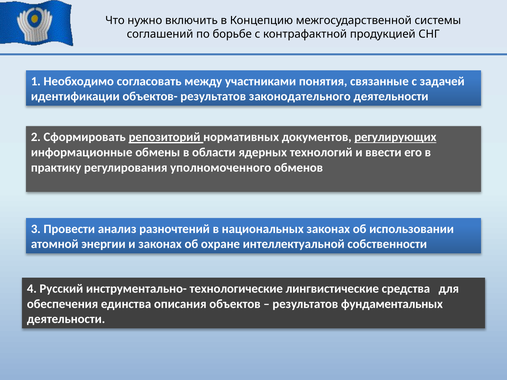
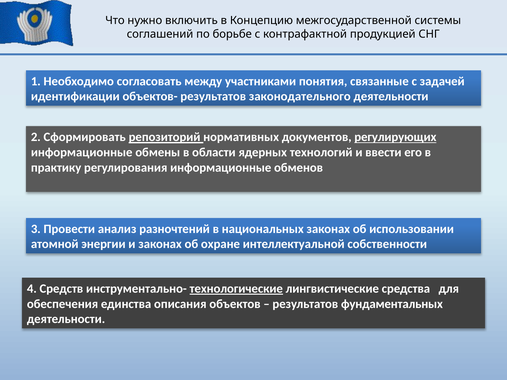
регулирования уполномоченного: уполномоченного -> информационные
Русский: Русский -> Средств
технологические underline: none -> present
